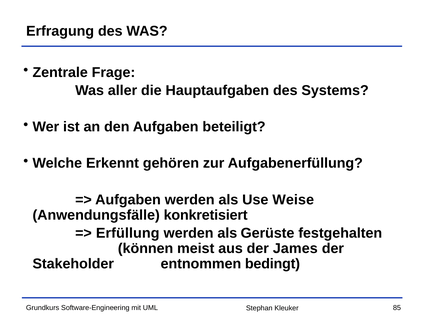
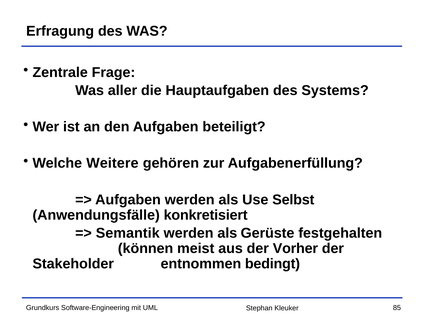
Erkennt: Erkennt -> Weitere
Weise: Weise -> Selbst
Erfüllung: Erfüllung -> Semantik
James: James -> Vorher
